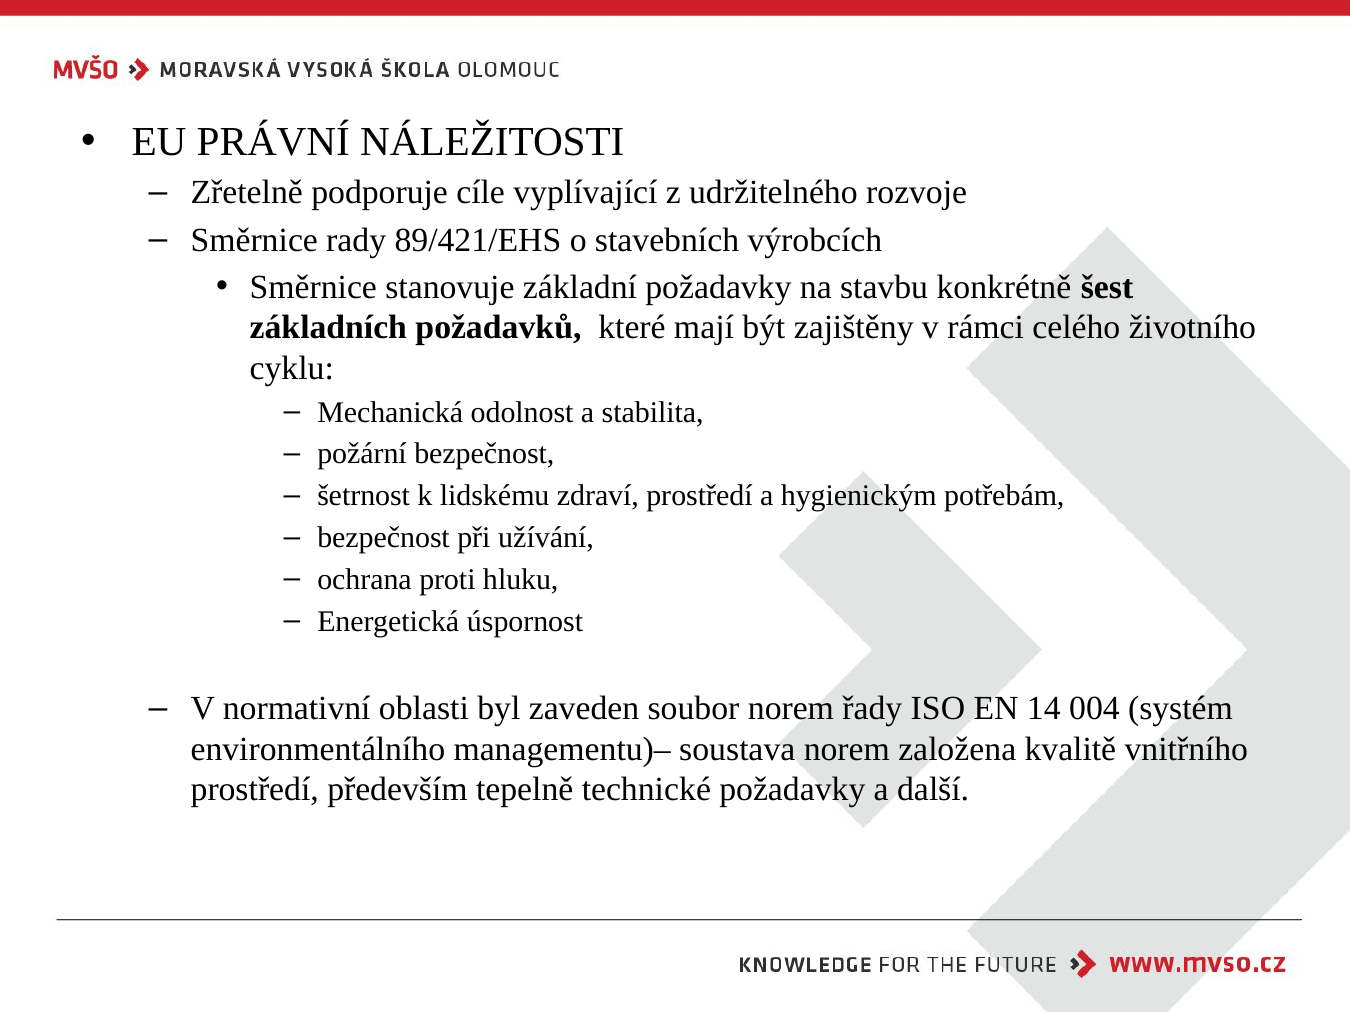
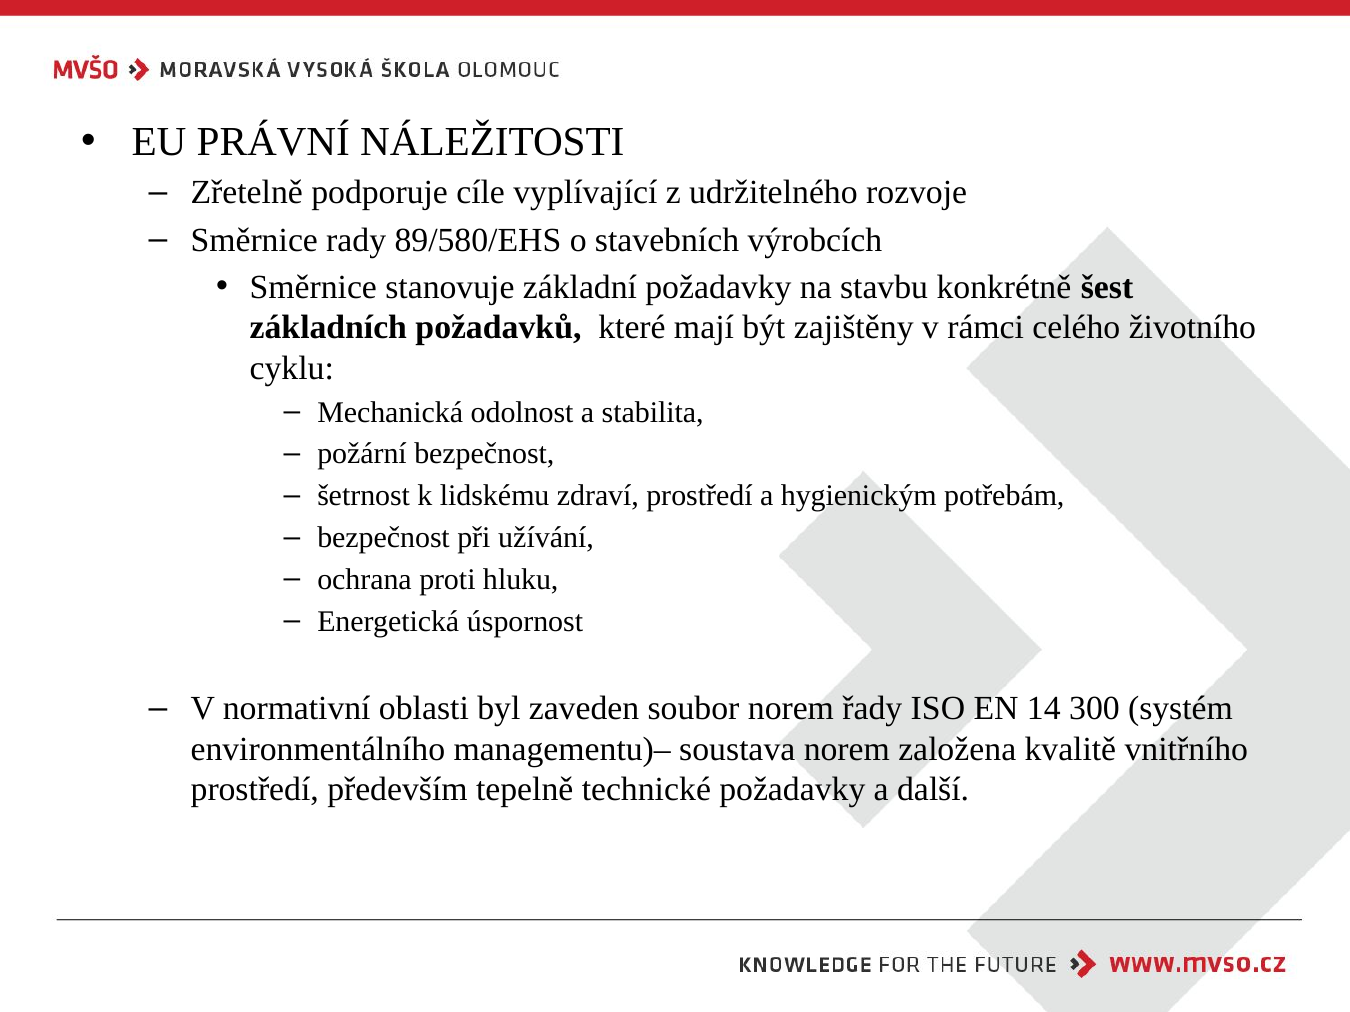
89/421/EHS: 89/421/EHS -> 89/580/EHS
004: 004 -> 300
